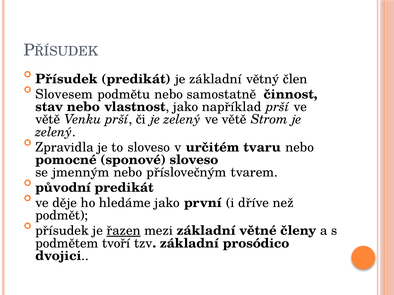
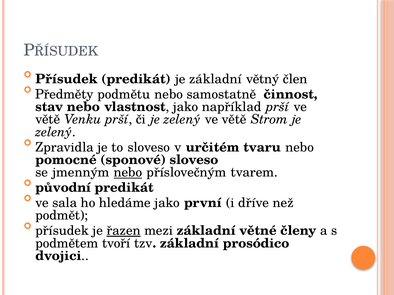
Slovesem: Slovesem -> Předměty
nebo at (128, 173) underline: none -> present
děje: děje -> sala
